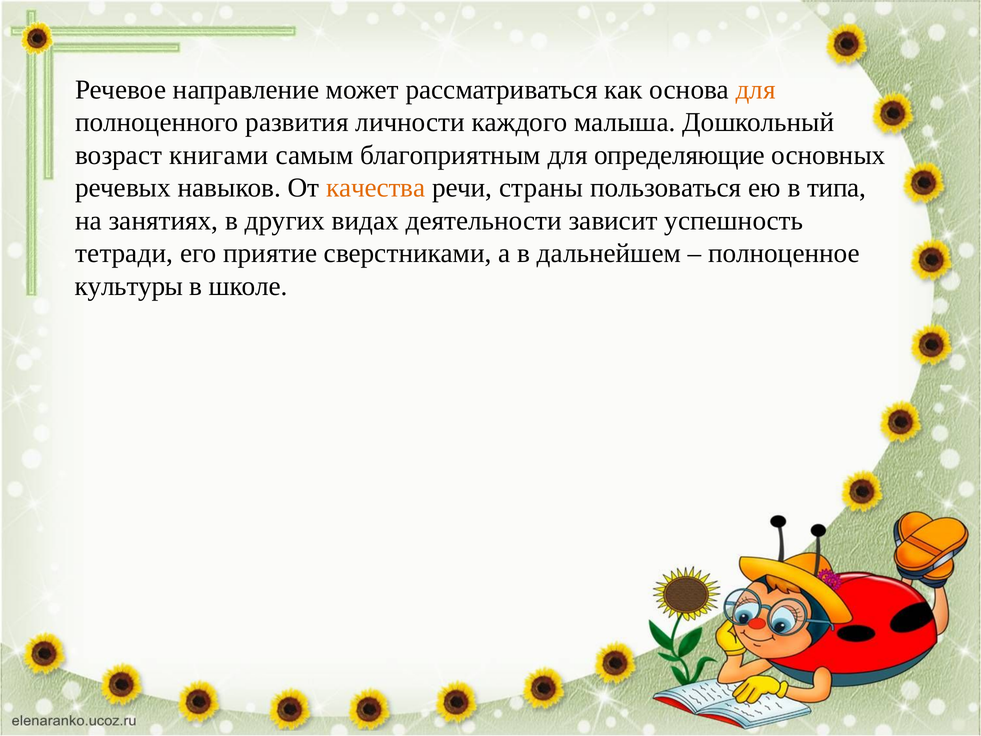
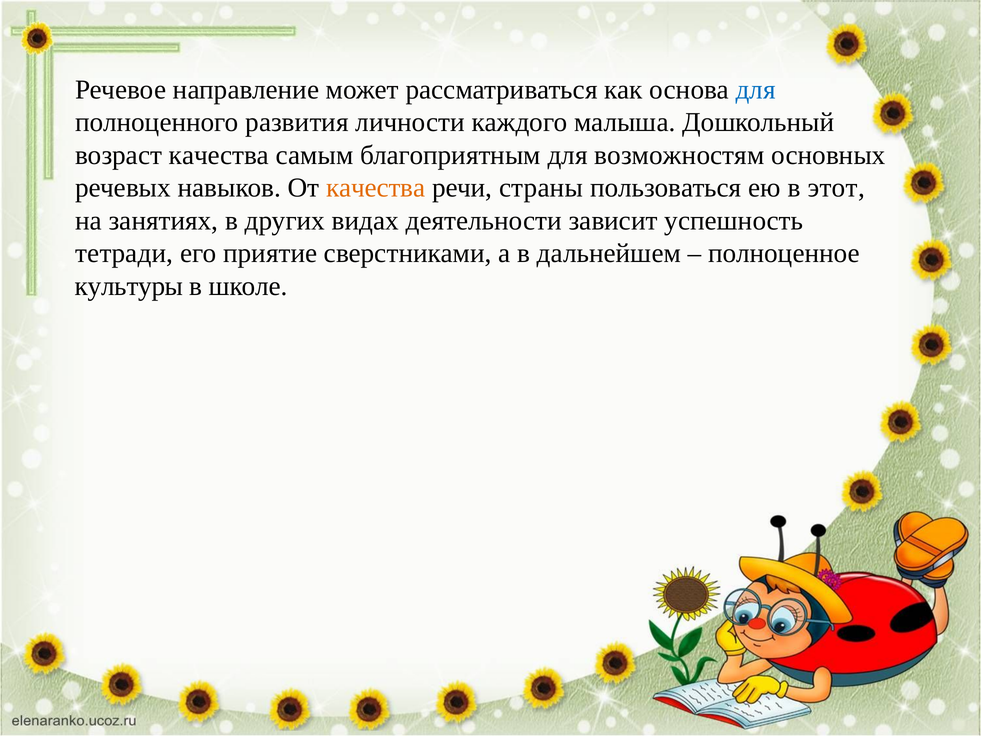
для at (756, 90) colour: orange -> blue
возраст книгами: книгами -> качества
определяющие: определяющие -> возможностям
типа: типа -> этот
